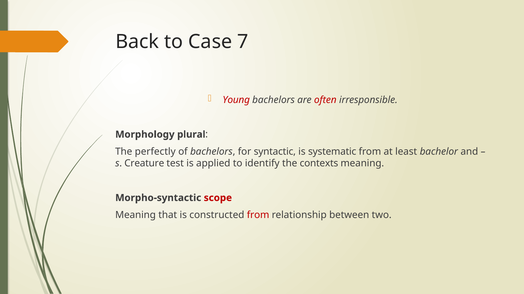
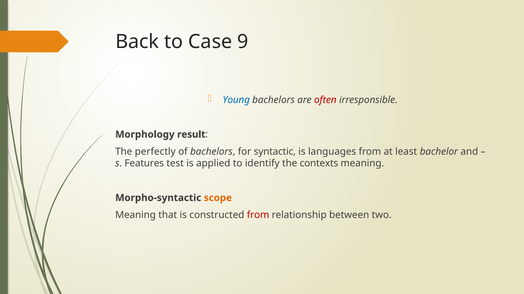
7: 7 -> 9
Young colour: red -> blue
plural: plural -> result
systematic: systematic -> languages
Creature: Creature -> Features
scope colour: red -> orange
